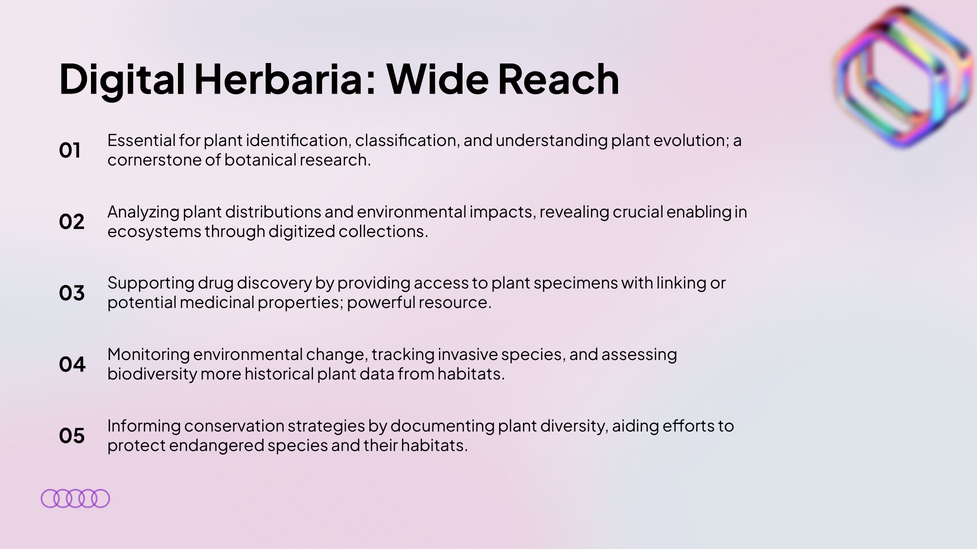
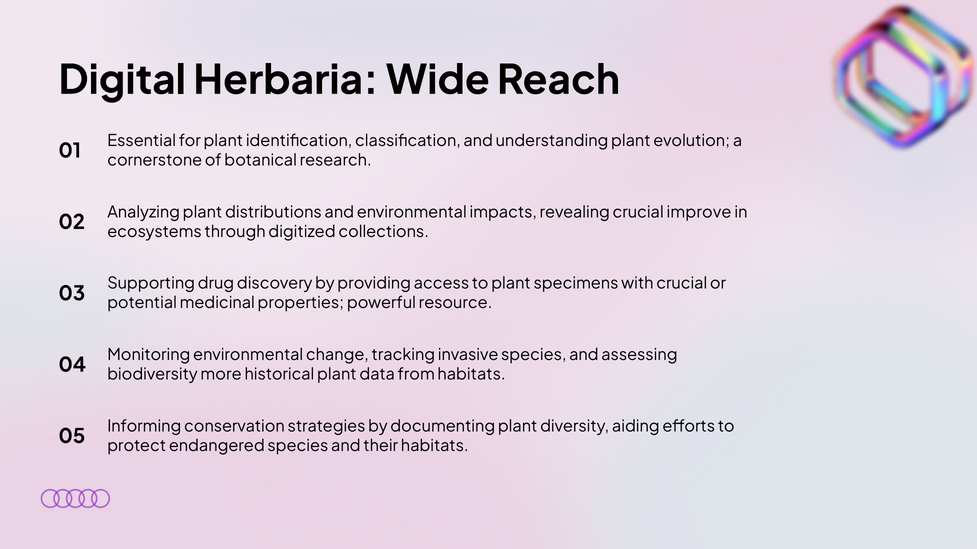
enabling: enabling -> improve
with linking: linking -> crucial
